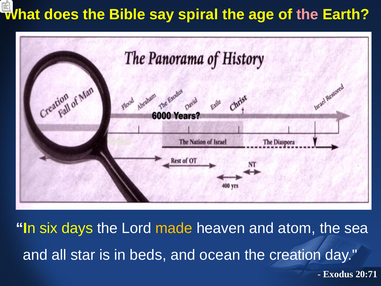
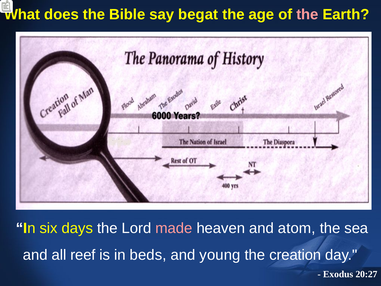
spiral: spiral -> begat
made colour: yellow -> pink
star: star -> reef
ocean: ocean -> young
20:71: 20:71 -> 20:27
